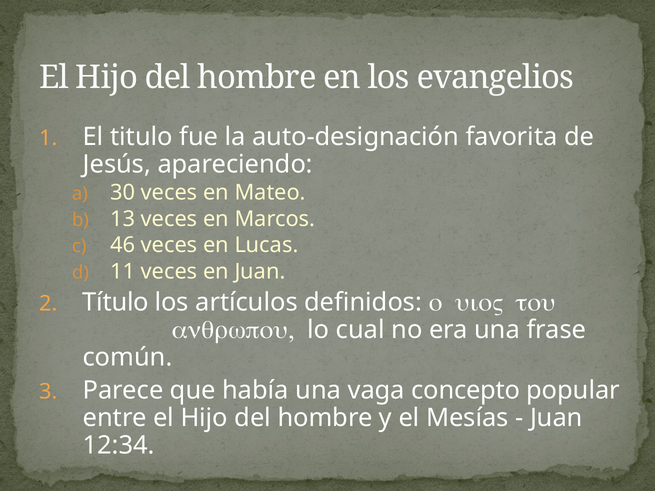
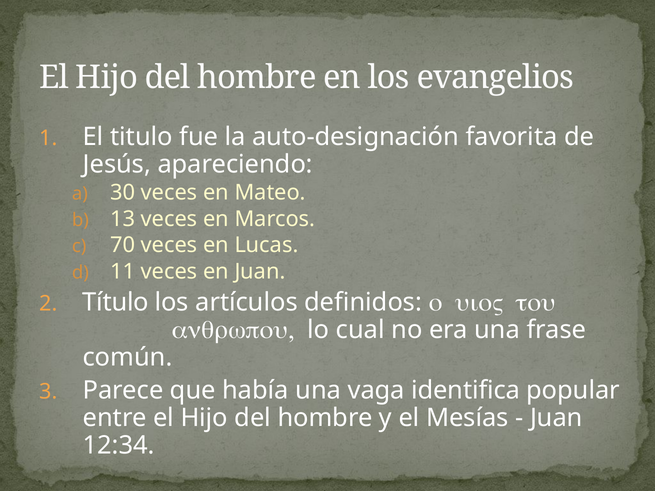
46: 46 -> 70
concepto: concepto -> identifica
